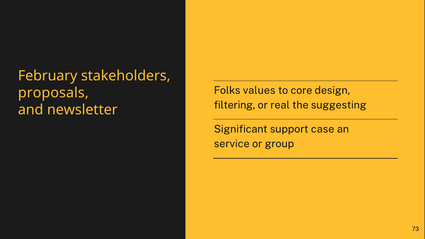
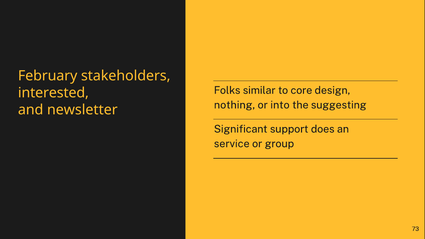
values: values -> similar
proposals: proposals -> interested
filtering: filtering -> nothing
real: real -> into
case: case -> does
